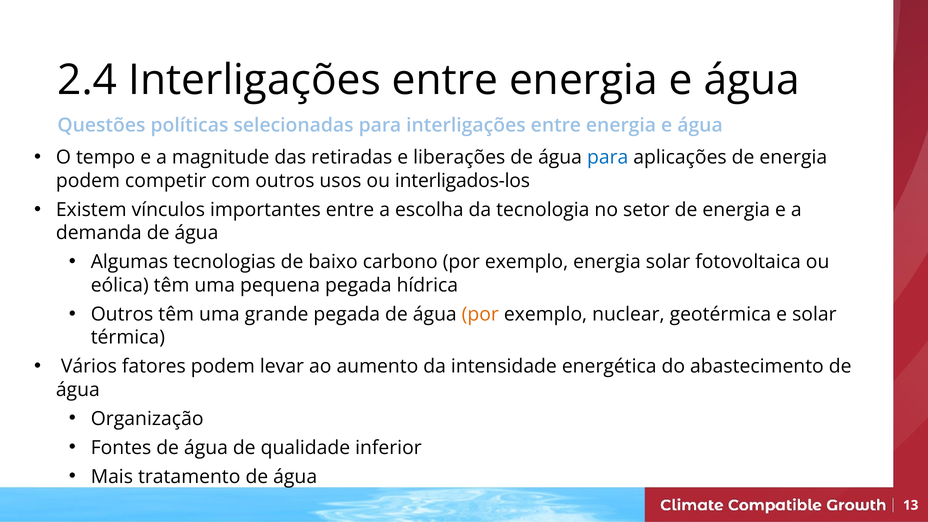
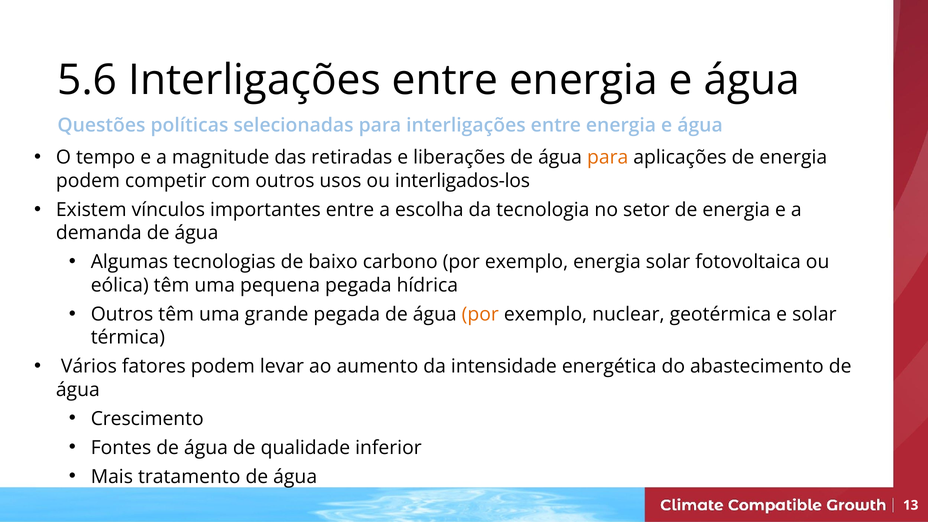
2.4: 2.4 -> 5.6
para at (608, 158) colour: blue -> orange
Organização: Organização -> Crescimento
